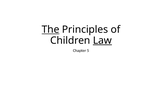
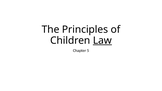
The underline: present -> none
